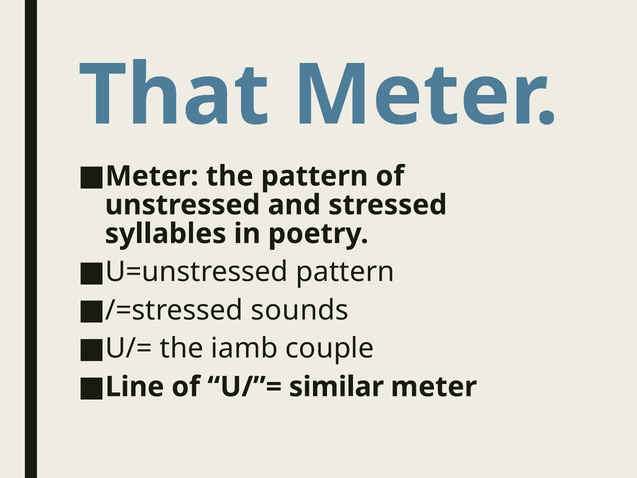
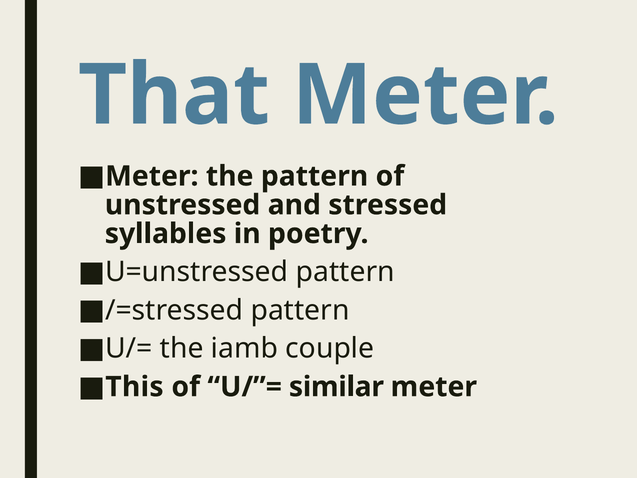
/=stressed sounds: sounds -> pattern
Line: Line -> This
